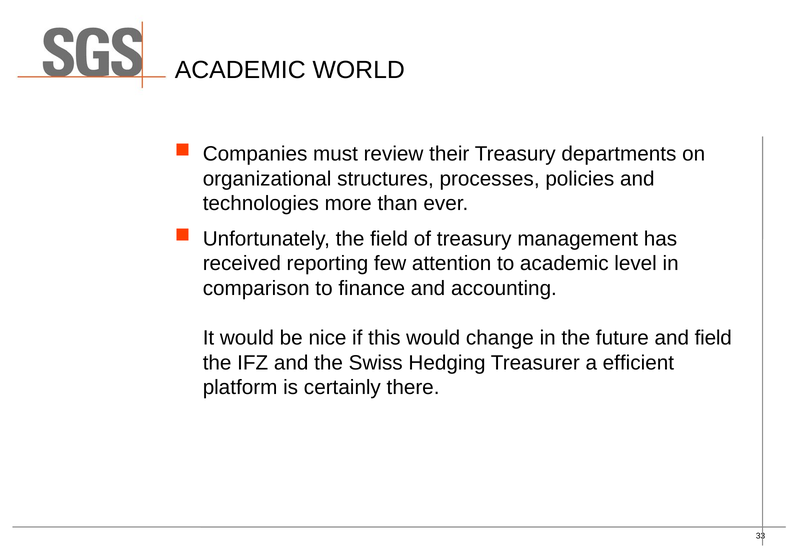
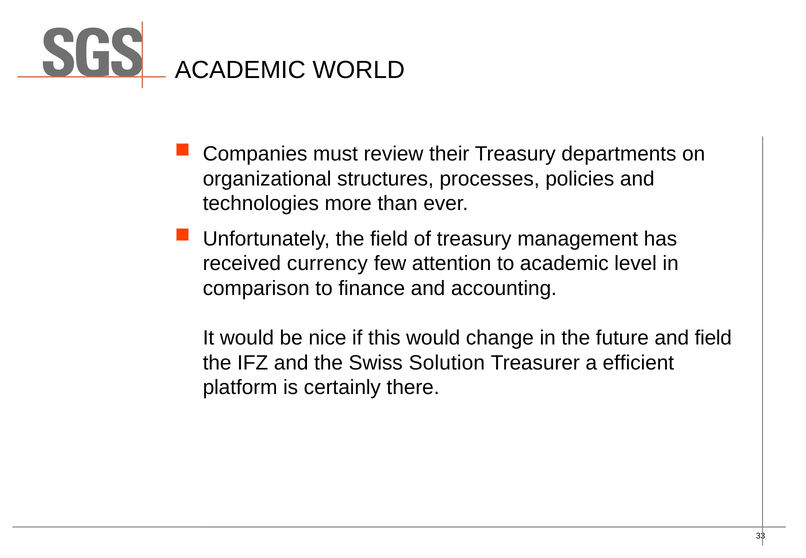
reporting: reporting -> currency
Hedging: Hedging -> Solution
